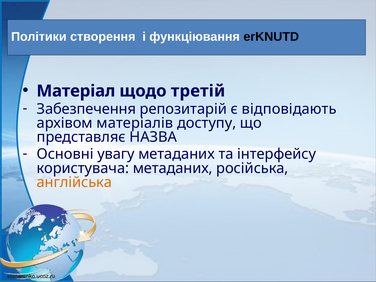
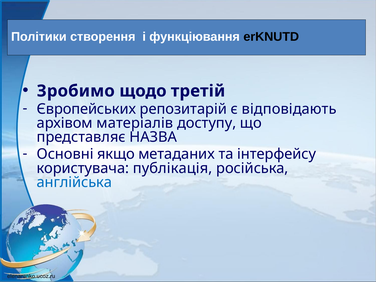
Матеріал: Матеріал -> Зробимо
Забезпечення: Забезпечення -> Європейських
увагу: увагу -> якщо
користувача метаданих: метаданих -> публікація
англійська colour: orange -> blue
